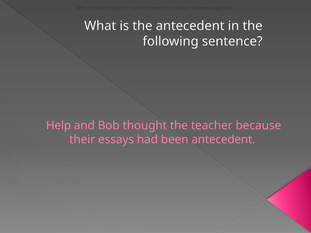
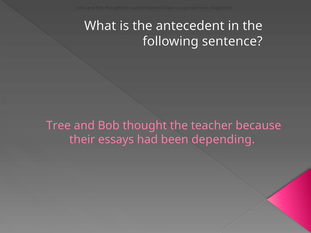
Help: Help -> Tree
been antecedent: antecedent -> depending
